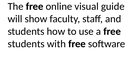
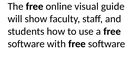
students at (26, 44): students -> software
